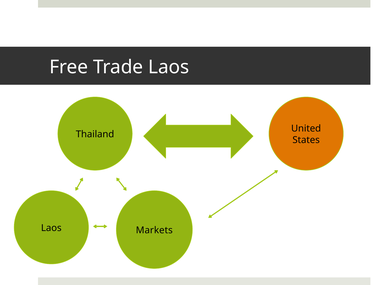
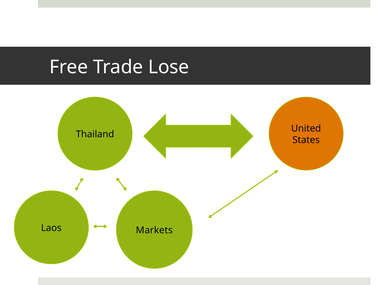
Trade Laos: Laos -> Lose
